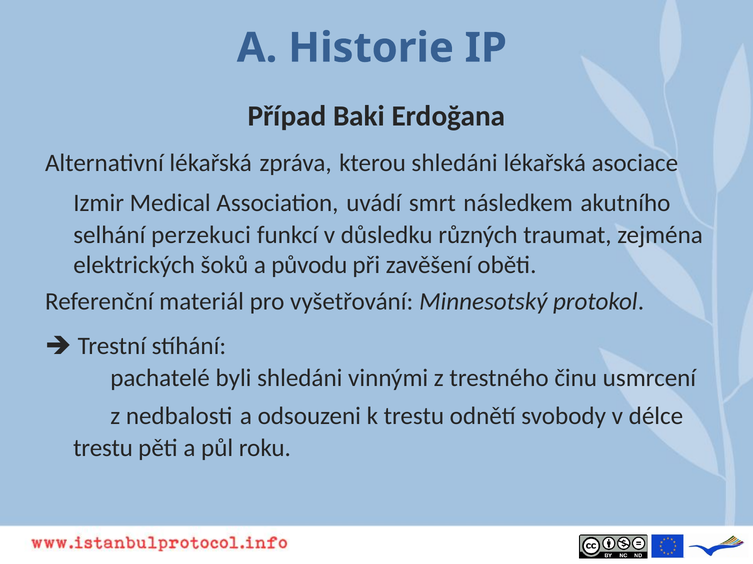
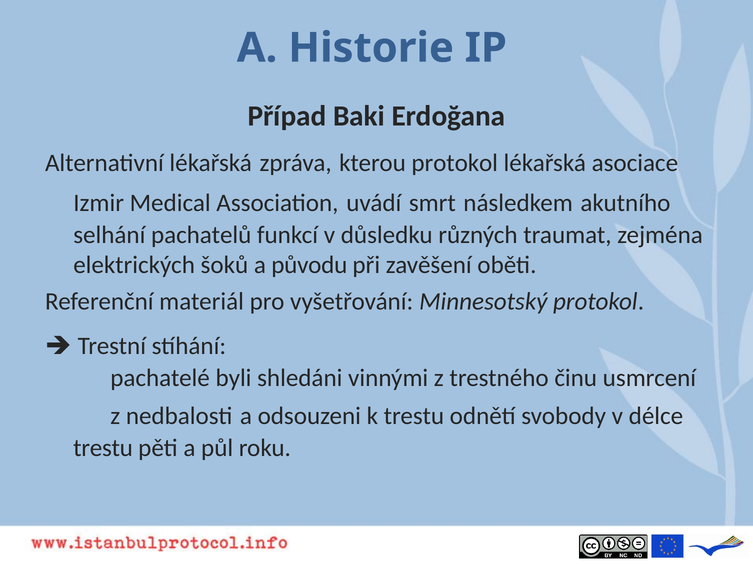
kterou shledáni: shledáni -> protokol
perzekuci: perzekuci -> pachatelů
